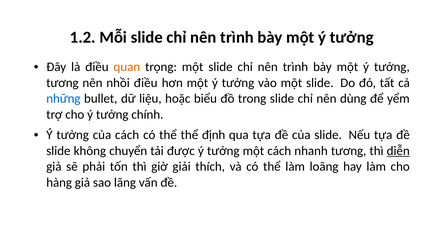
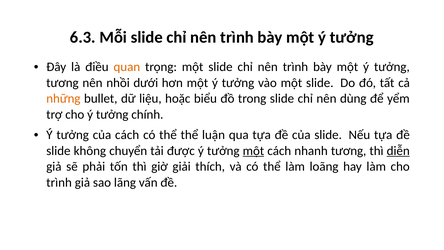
1.2: 1.2 -> 6.3
nhồi điều: điều -> dưới
những colour: blue -> orange
định: định -> luận
một at (253, 151) underline: none -> present
hàng at (59, 182): hàng -> trình
